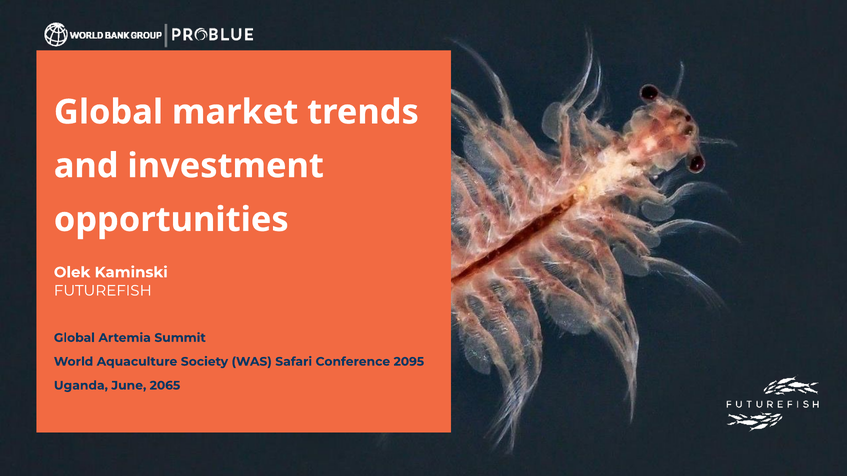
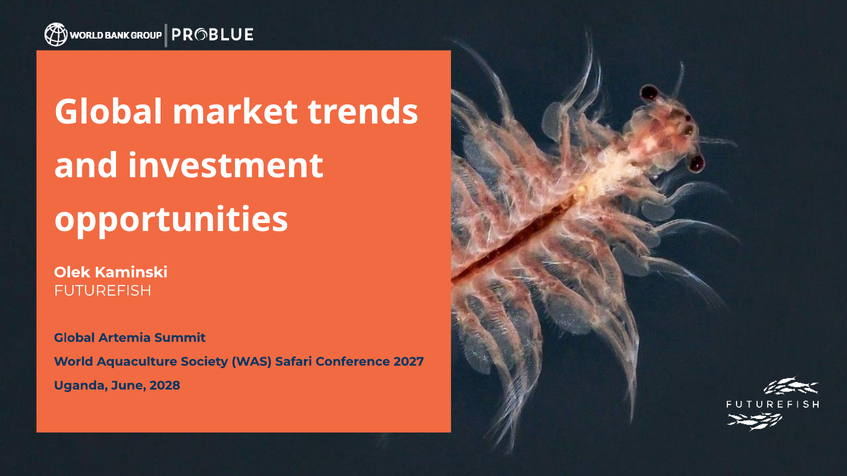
2095: 2095 -> 2027
2065: 2065 -> 2028
